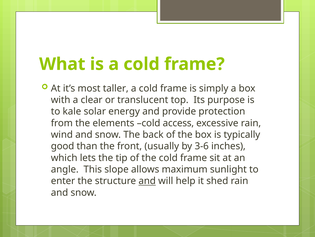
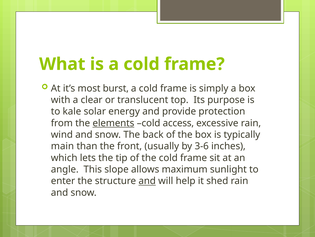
taller: taller -> burst
elements underline: none -> present
good: good -> main
